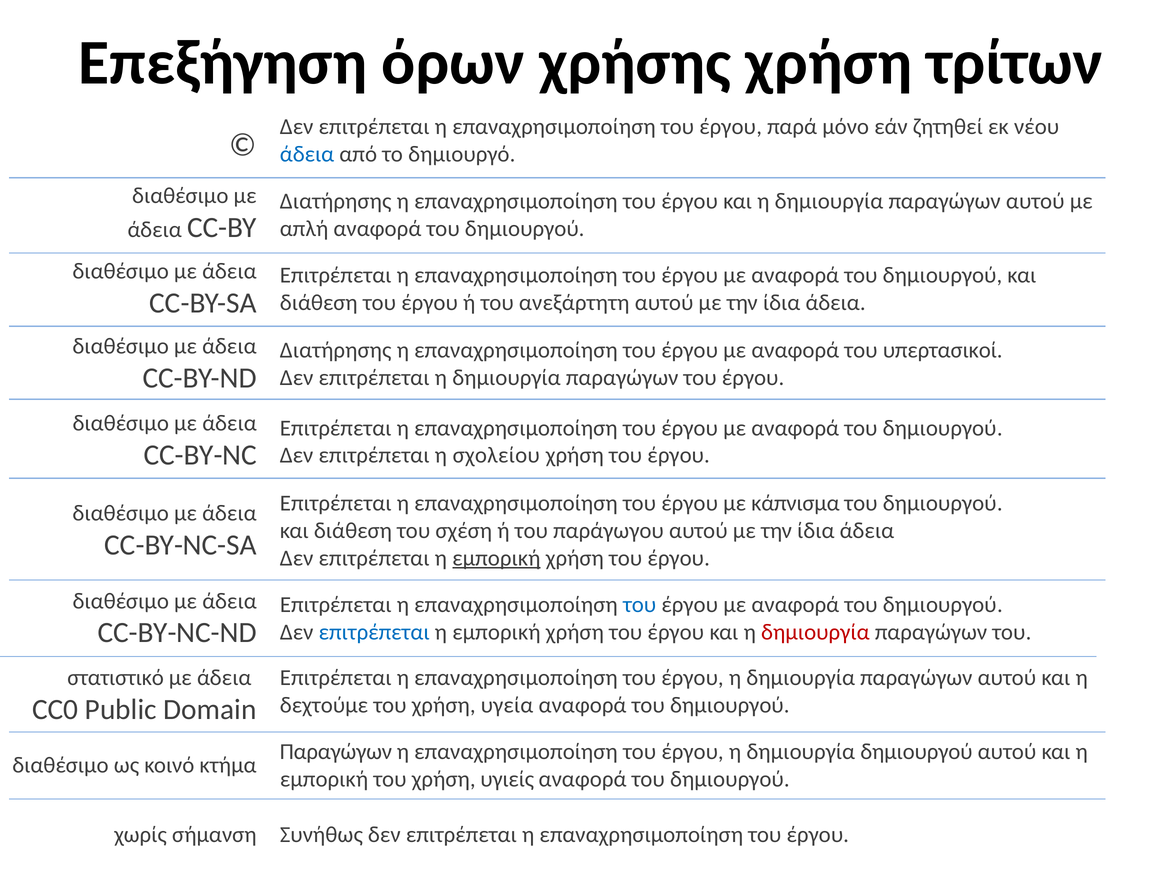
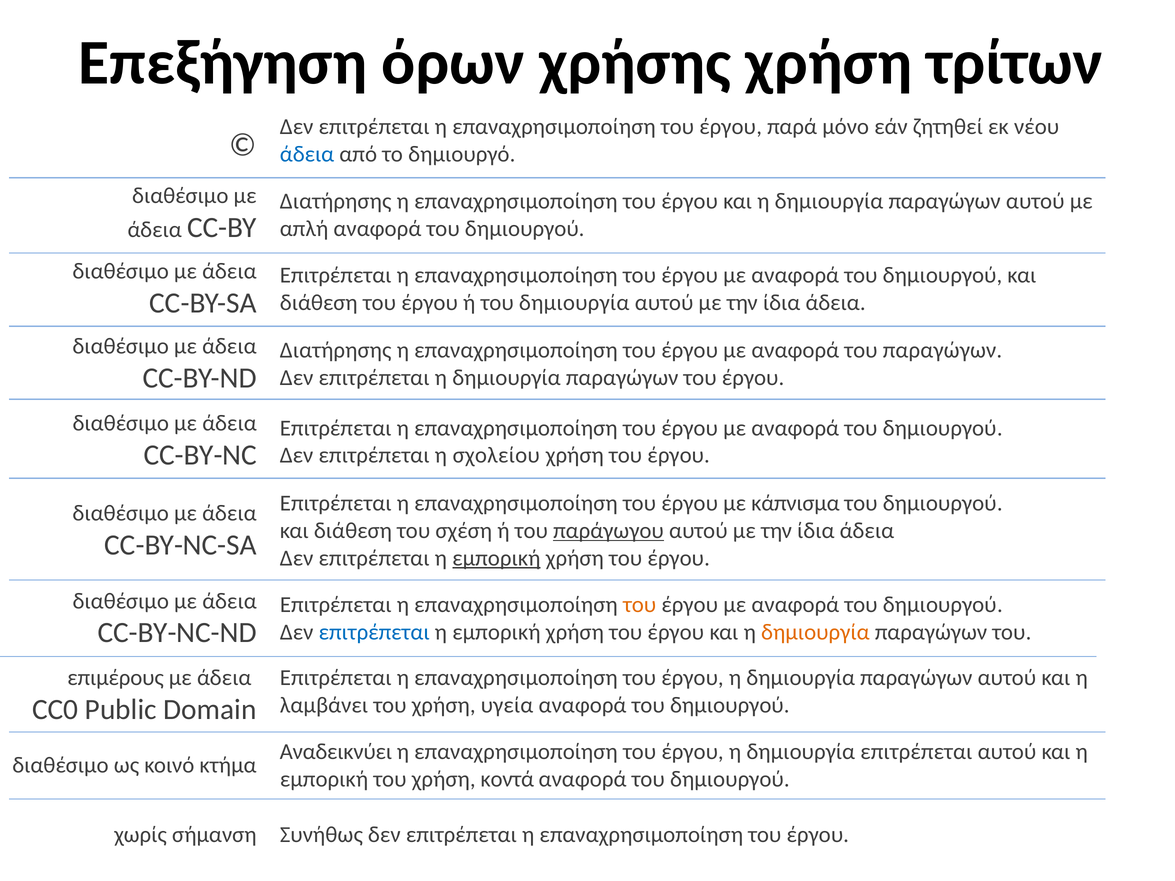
του ανεξάρτητη: ανεξάρτητη -> δημιουργία
του υπερτασικοί: υπερτασικοί -> παραγώγων
παράγωγου underline: none -> present
του at (640, 605) colour: blue -> orange
δημιουργία at (815, 632) colour: red -> orange
στατιστικό: στατιστικό -> επιμέρους
δεχτούμε: δεχτούμε -> λαμβάνει
Παραγώγων at (336, 752): Παραγώγων -> Αναδεικνύει
δημιουργία δημιουργού: δημιουργού -> επιτρέπεται
υγιείς: υγιείς -> κοντά
